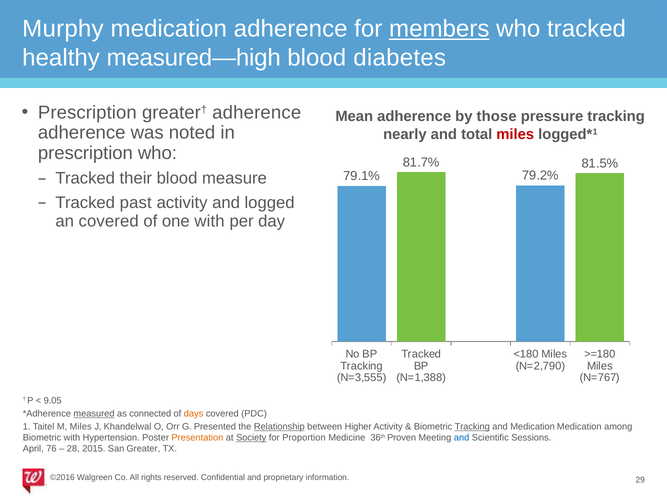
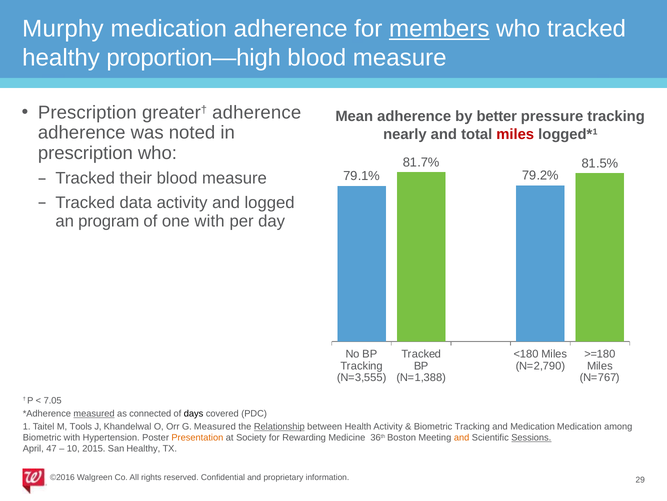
measured—high: measured—high -> proportion—high
diabetes at (400, 58): diabetes -> measure
those: those -> better
past: past -> data
an covered: covered -> program
9.05: 9.05 -> 7.05
days colour: orange -> black
M Miles: Miles -> Tools
G Presented: Presented -> Measured
Higher: Higher -> Health
Tracking at (472, 426) underline: present -> none
Society underline: present -> none
Proportion: Proportion -> Rewarding
Proven: Proven -> Boston
and at (462, 437) colour: blue -> orange
Sessions underline: none -> present
76: 76 -> 47
28: 28 -> 10
San Greater: Greater -> Healthy
